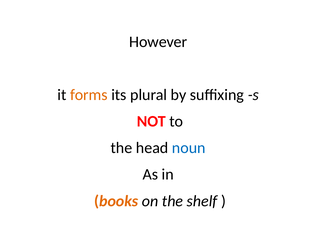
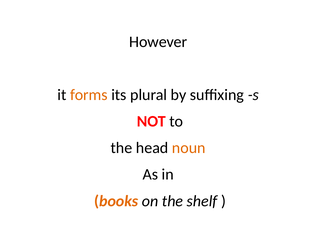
noun colour: blue -> orange
